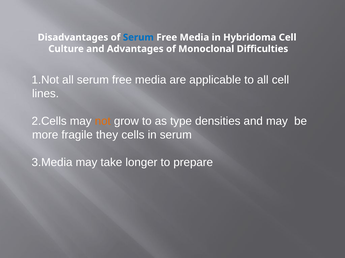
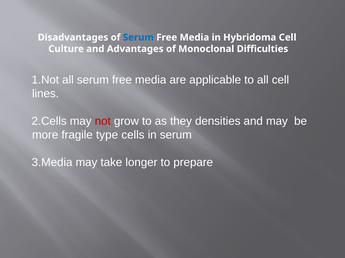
not colour: orange -> red
type: type -> they
they: they -> type
